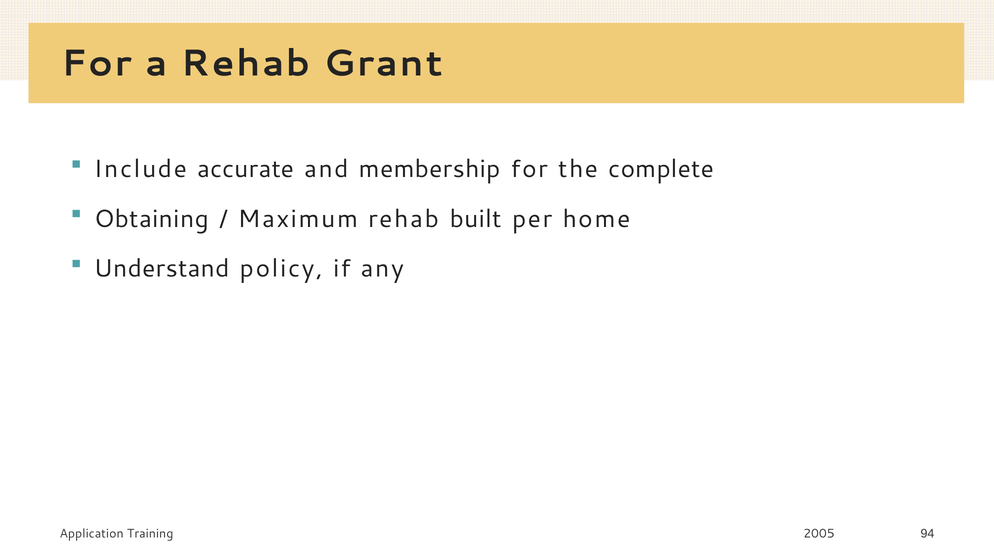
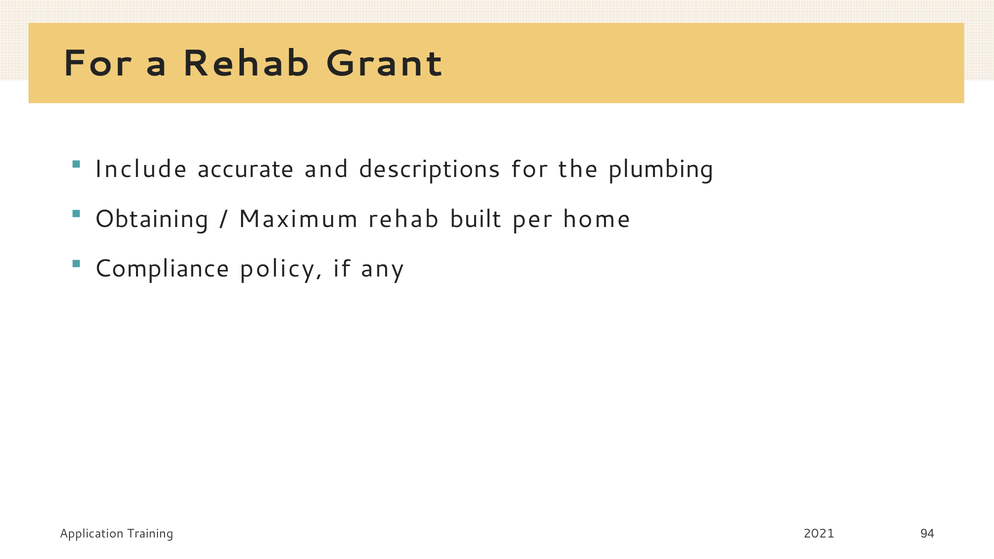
membership: membership -> descriptions
complete: complete -> plumbing
Understand: Understand -> Compliance
2005: 2005 -> 2021
